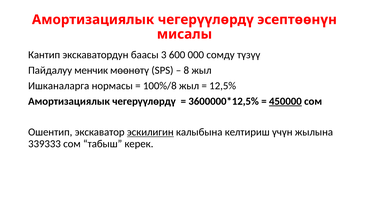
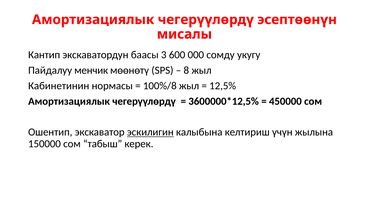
түзүү: түзүү -> укугу
Ишканаларга: Ишканаларга -> Кабинетинин
450000 underline: present -> none
339333: 339333 -> 150000
